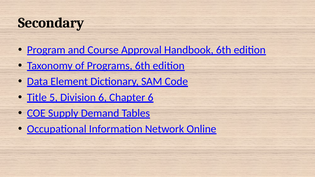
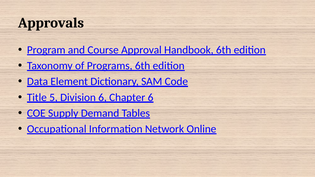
Secondary: Secondary -> Approvals
